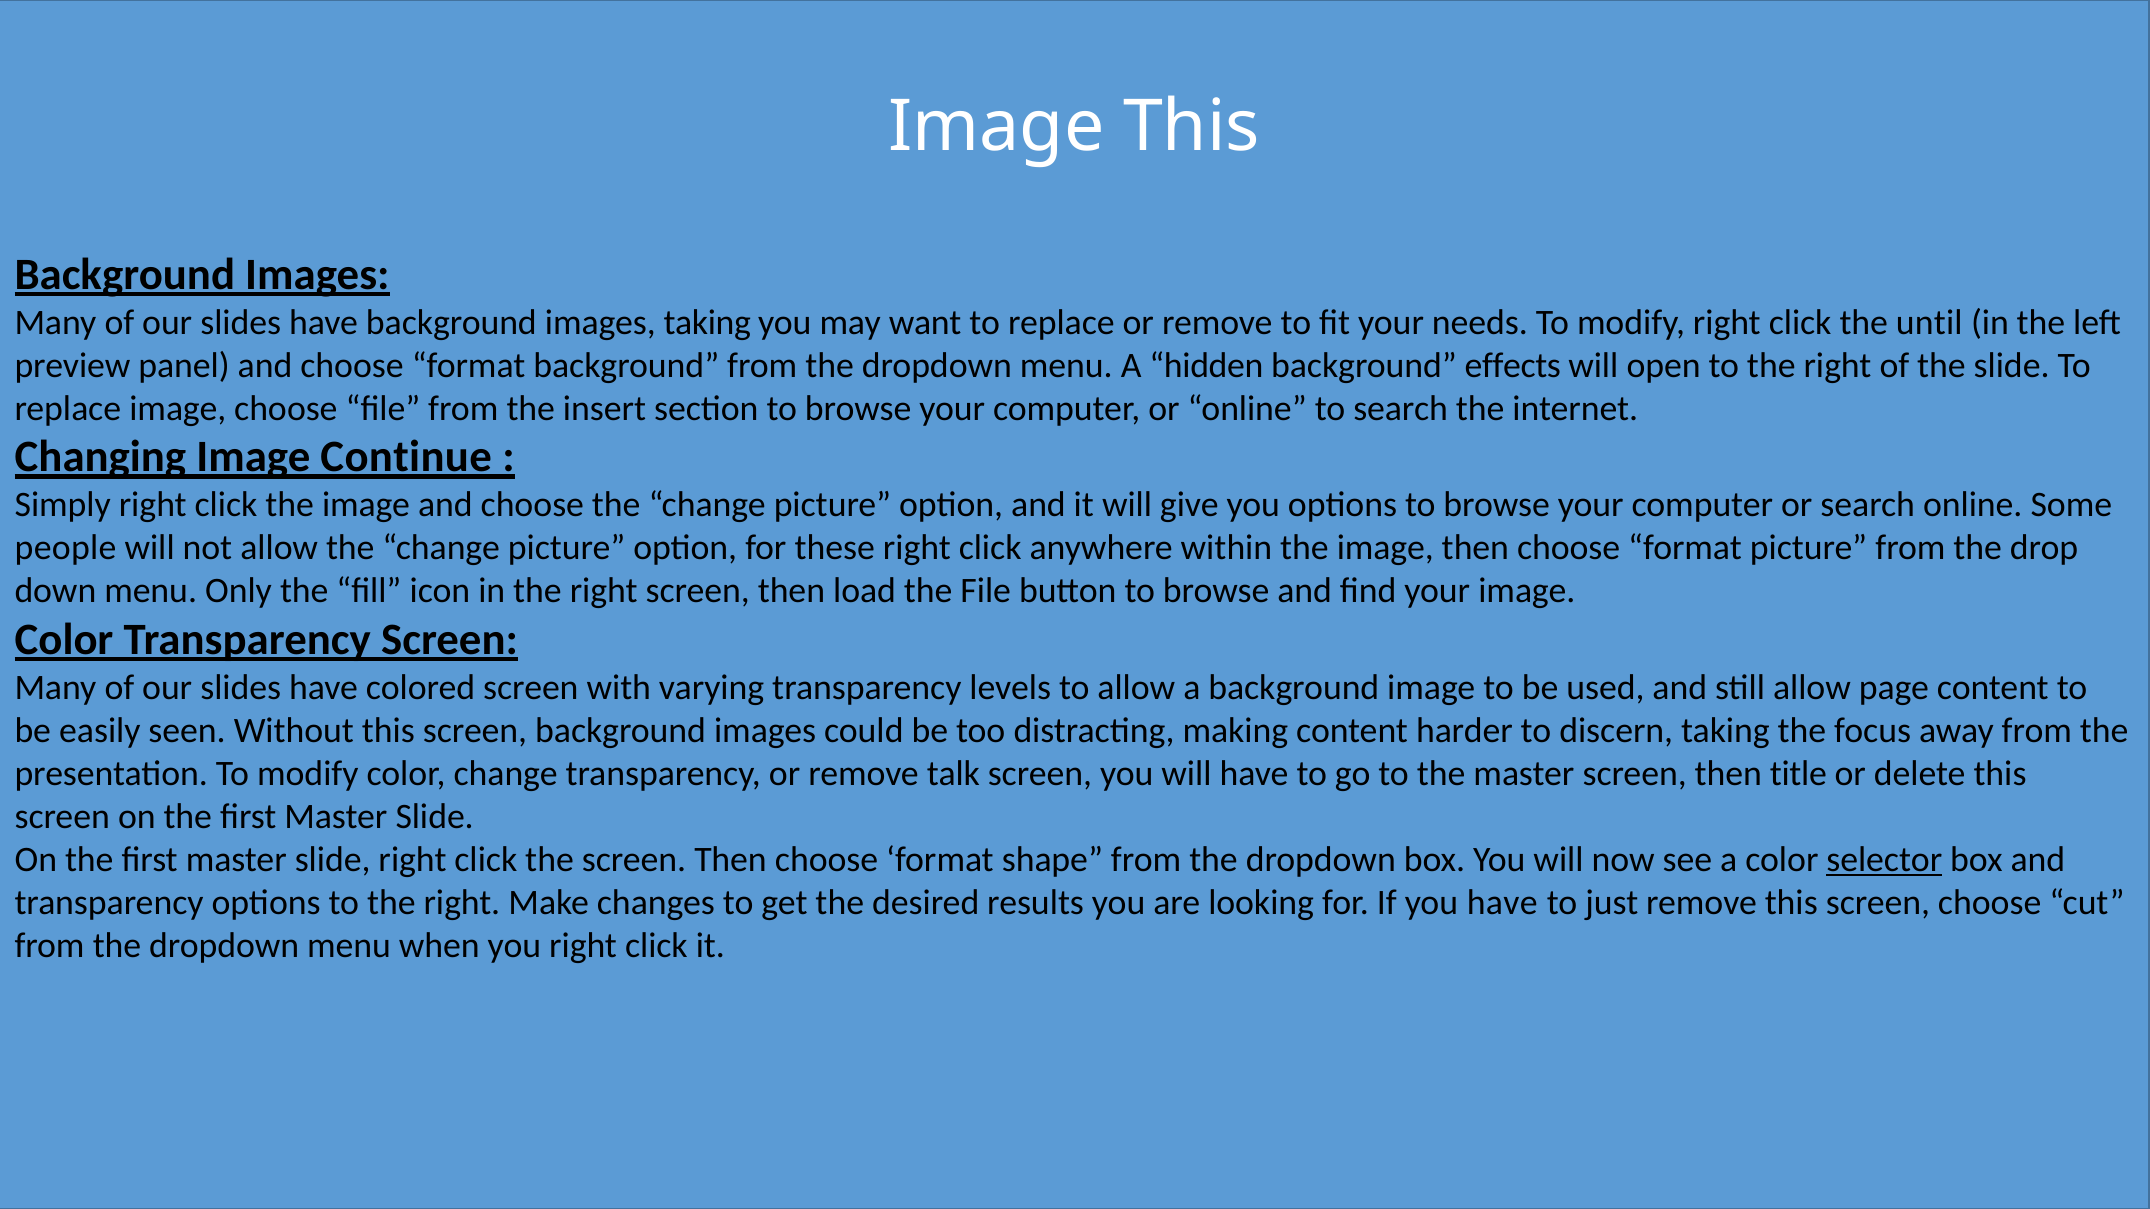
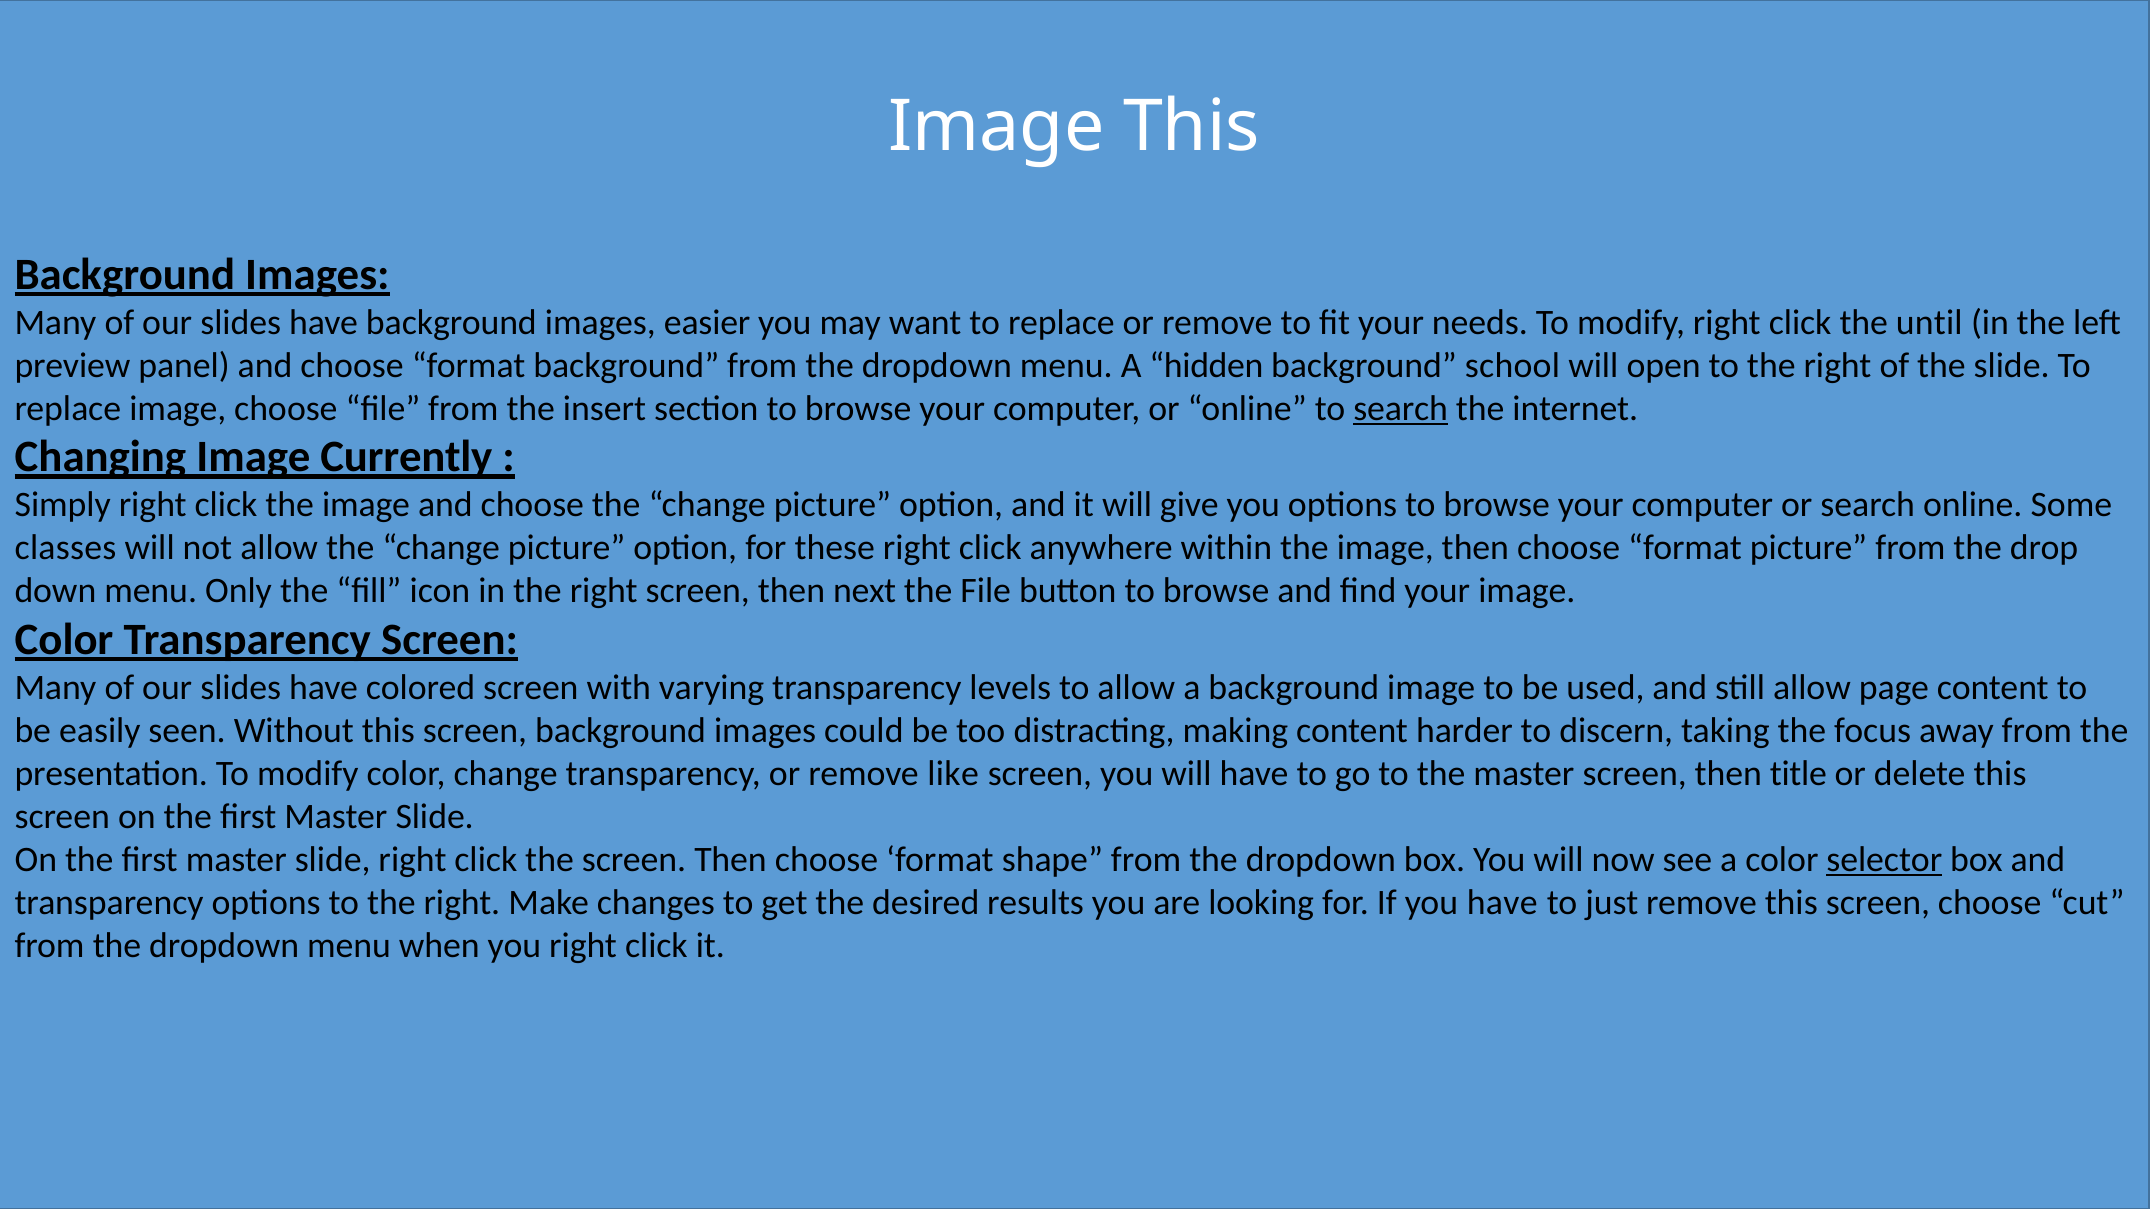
images taking: taking -> easier
effects: effects -> school
search at (1401, 408) underline: none -> present
Continue: Continue -> Currently
people: people -> classes
load: load -> next
talk: talk -> like
